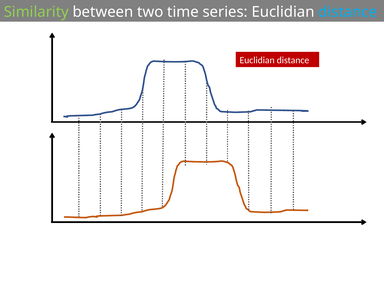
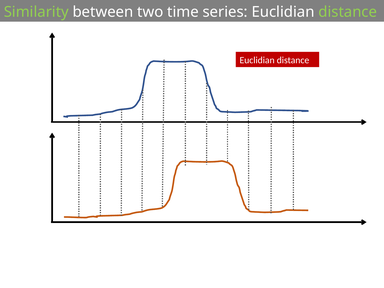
distance at (348, 12) colour: light blue -> light green
